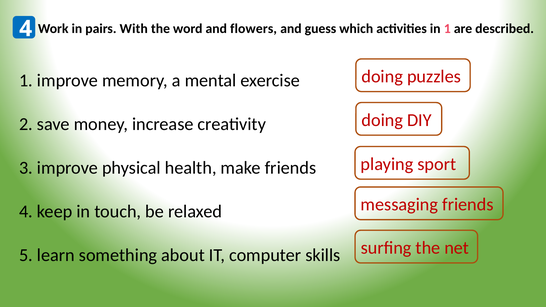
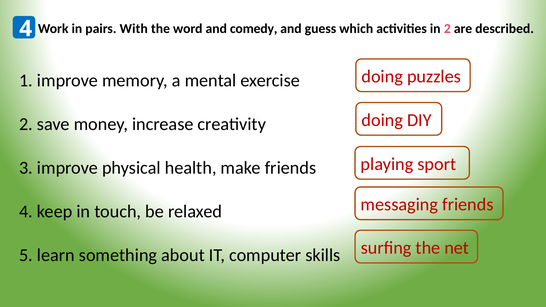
flowers: flowers -> comedy
in 1: 1 -> 2
